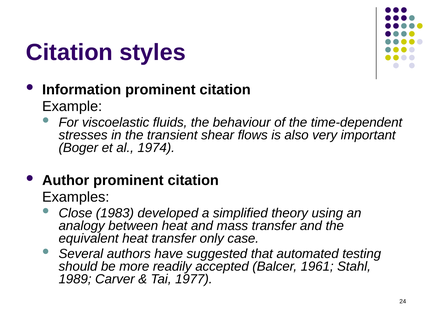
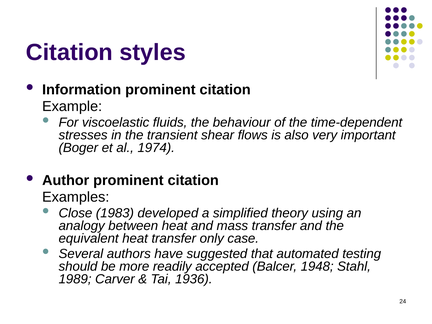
1961: 1961 -> 1948
1977: 1977 -> 1936
